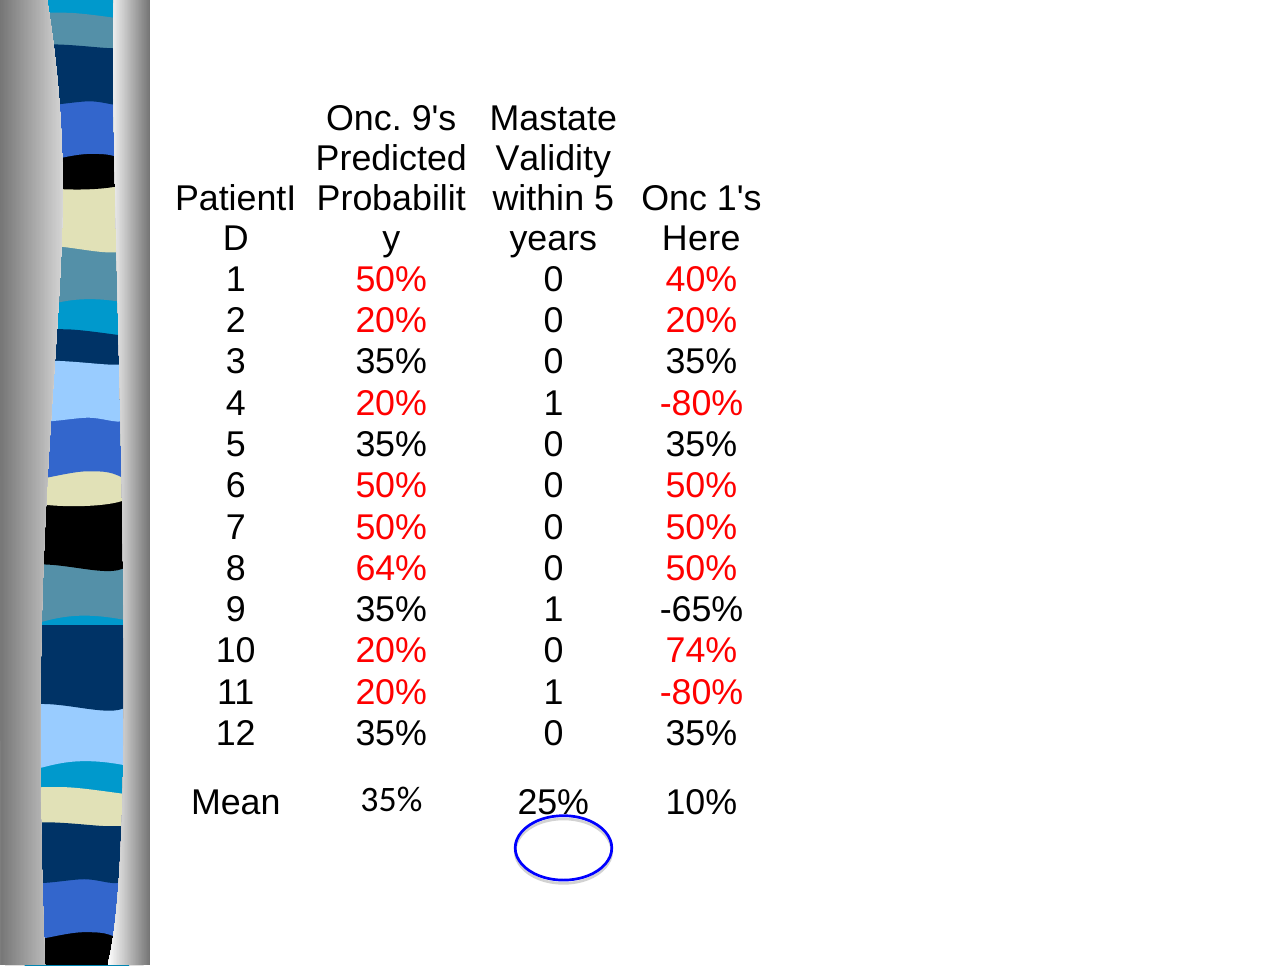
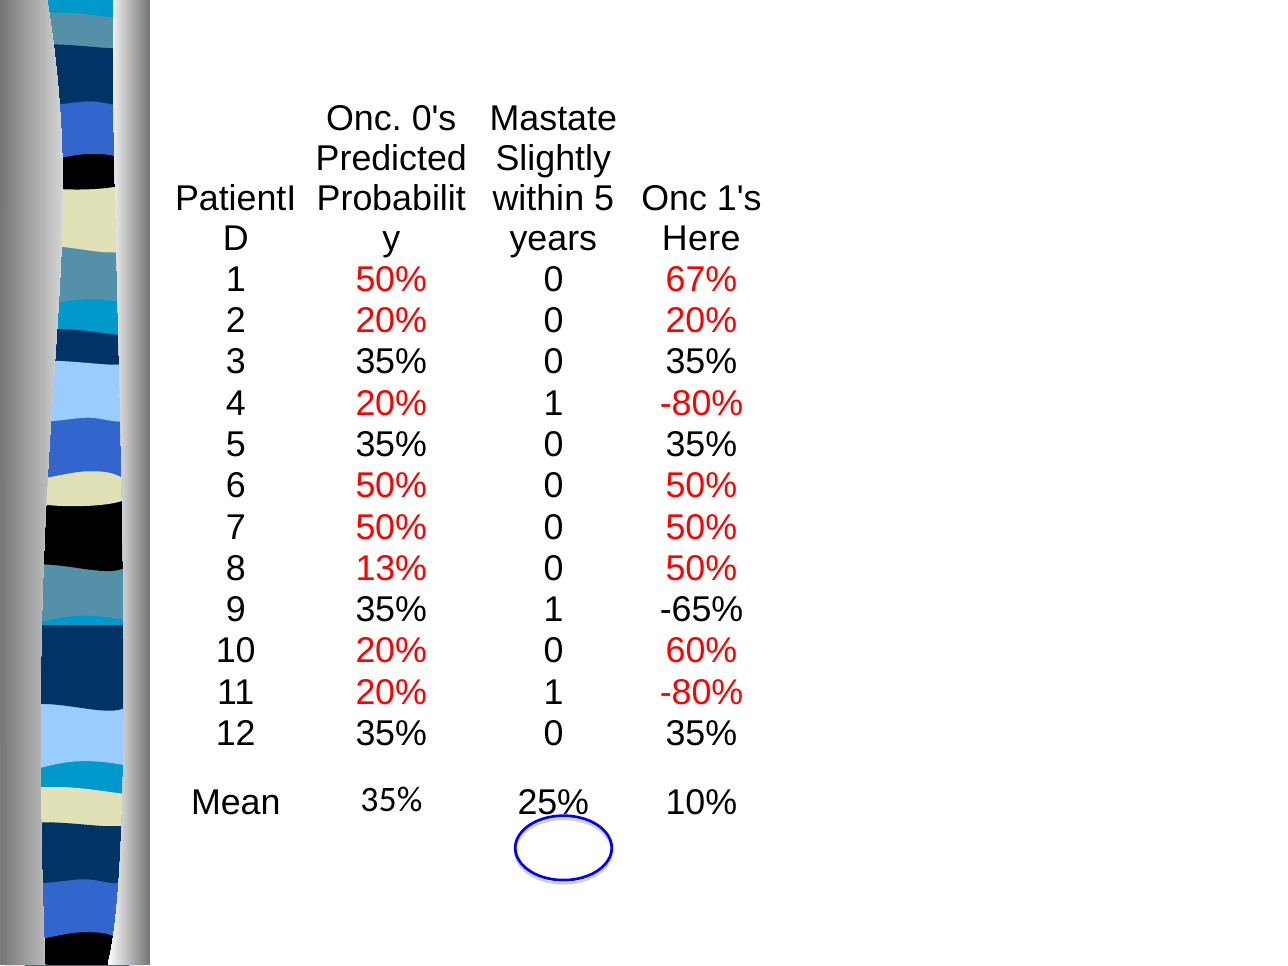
9's: 9's -> 0's
Validity: Validity -> Slightly
40%: 40% -> 67%
64%: 64% -> 13%
74%: 74% -> 60%
